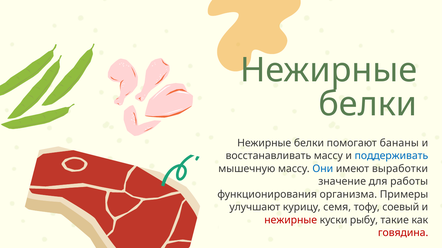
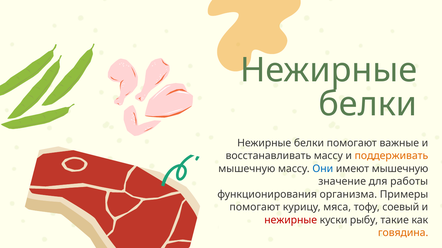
бананы: бананы -> важные
поддерживать colour: blue -> orange
имеют выработки: выработки -> мышечную
улучшают at (255, 208): улучшают -> помогают
семя: семя -> мяса
говядина colour: red -> orange
